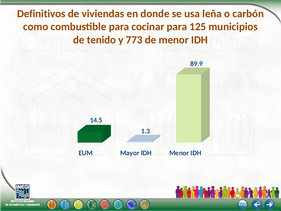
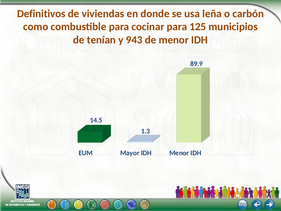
tenido: tenido -> tenían
773: 773 -> 943
